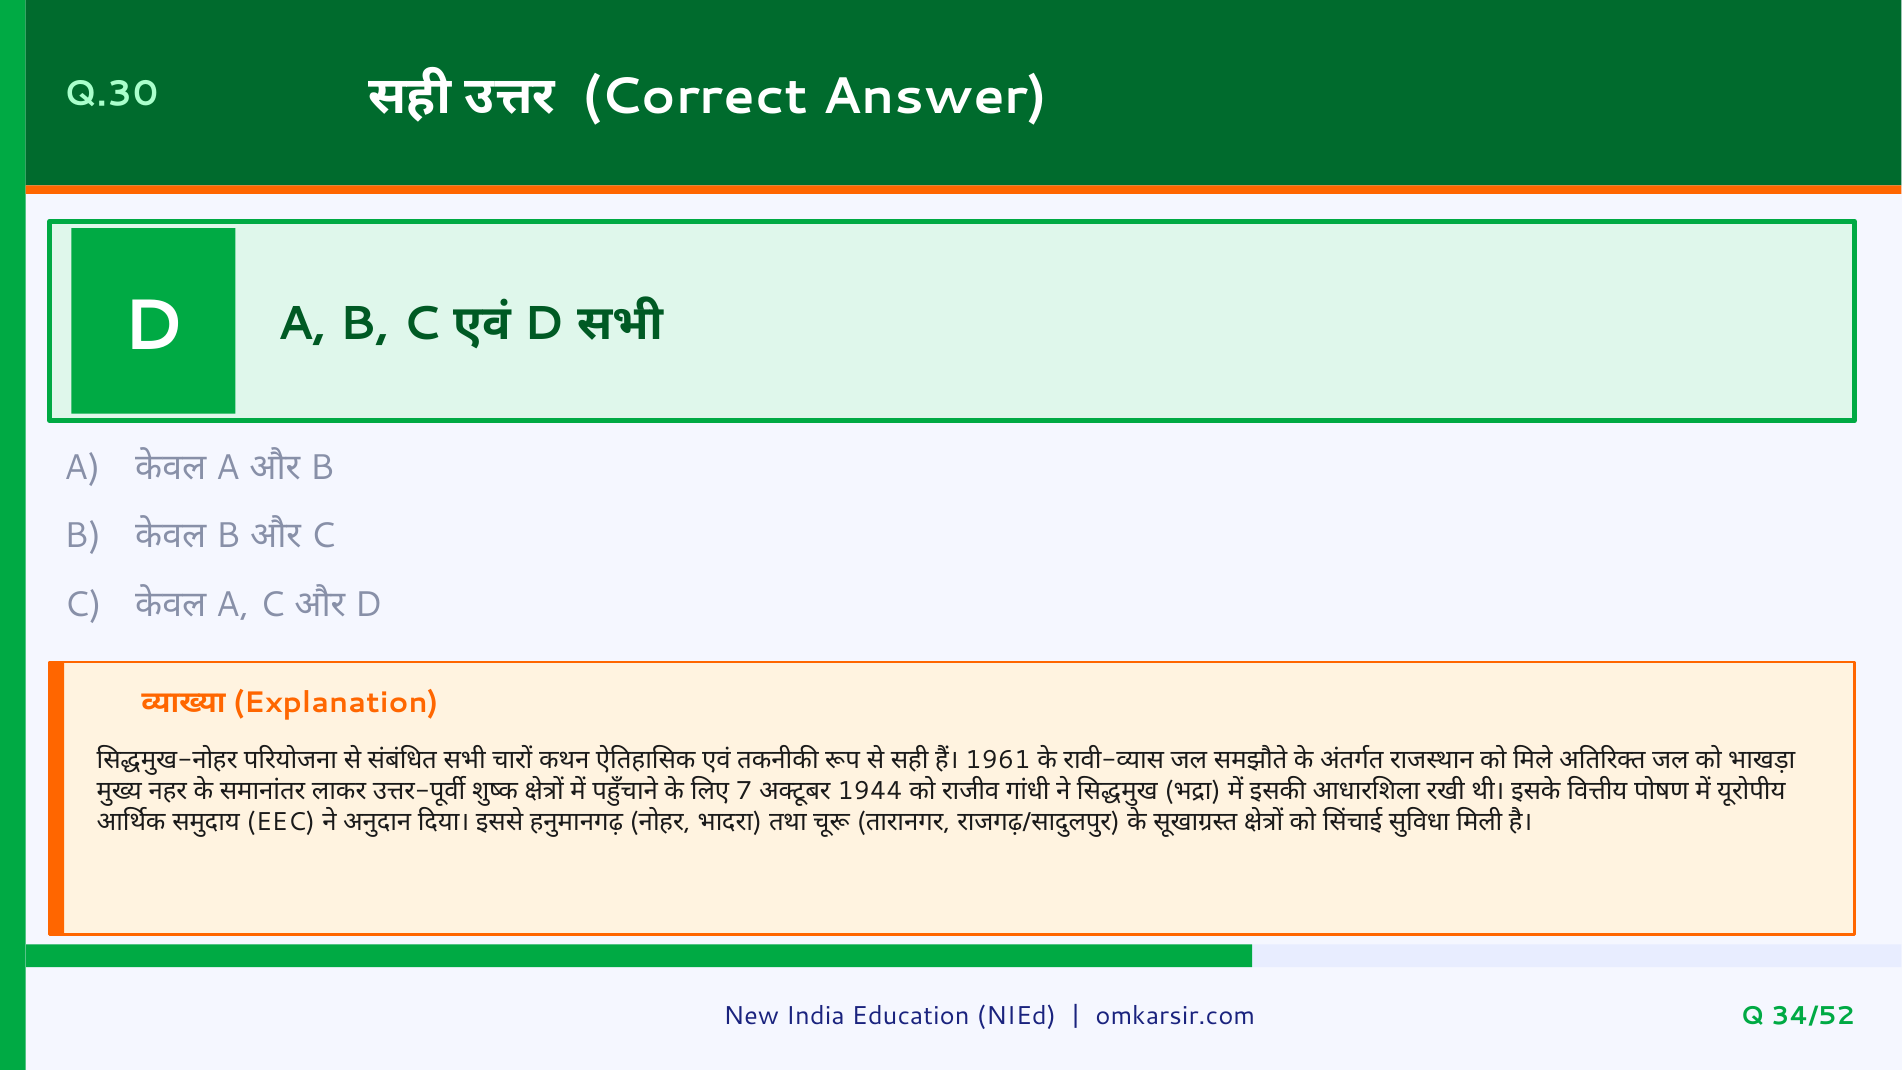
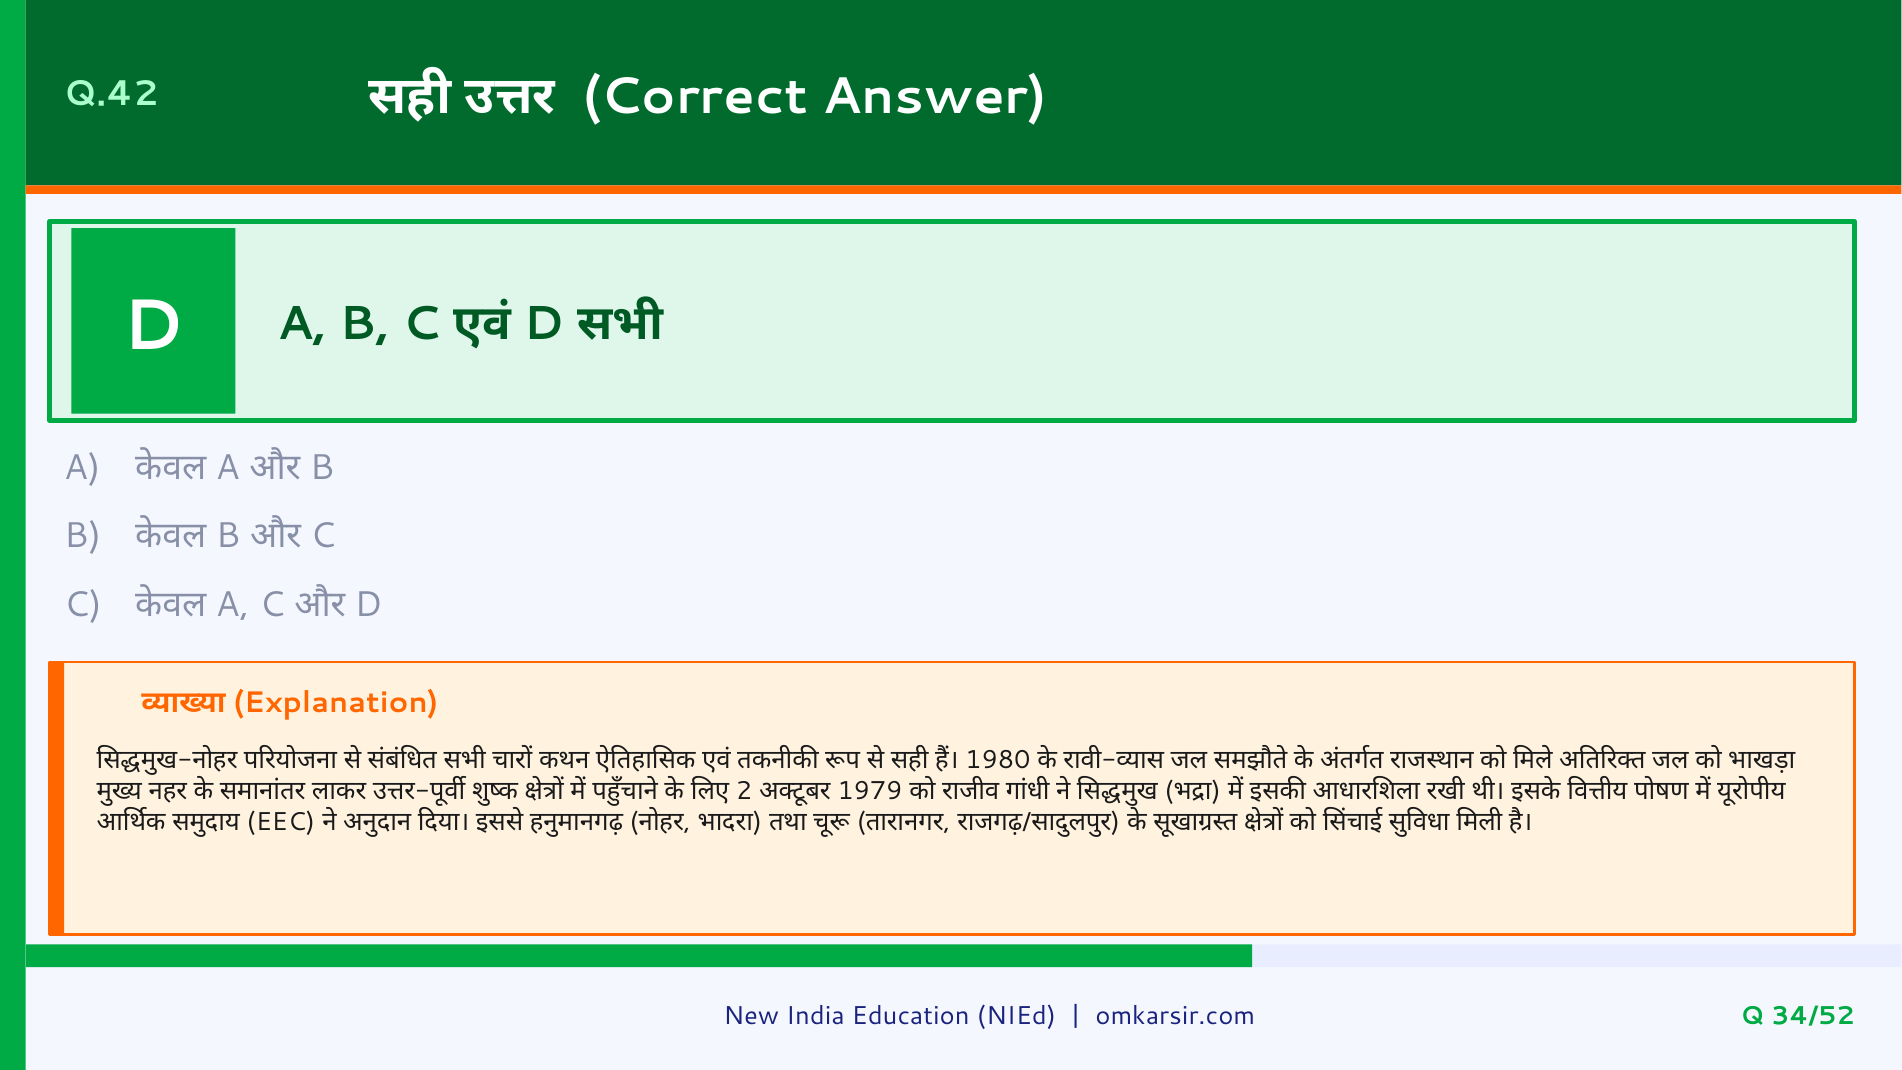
Q.30: Q.30 -> Q.42
1961: 1961 -> 1980
7: 7 -> 2
1944: 1944 -> 1979
